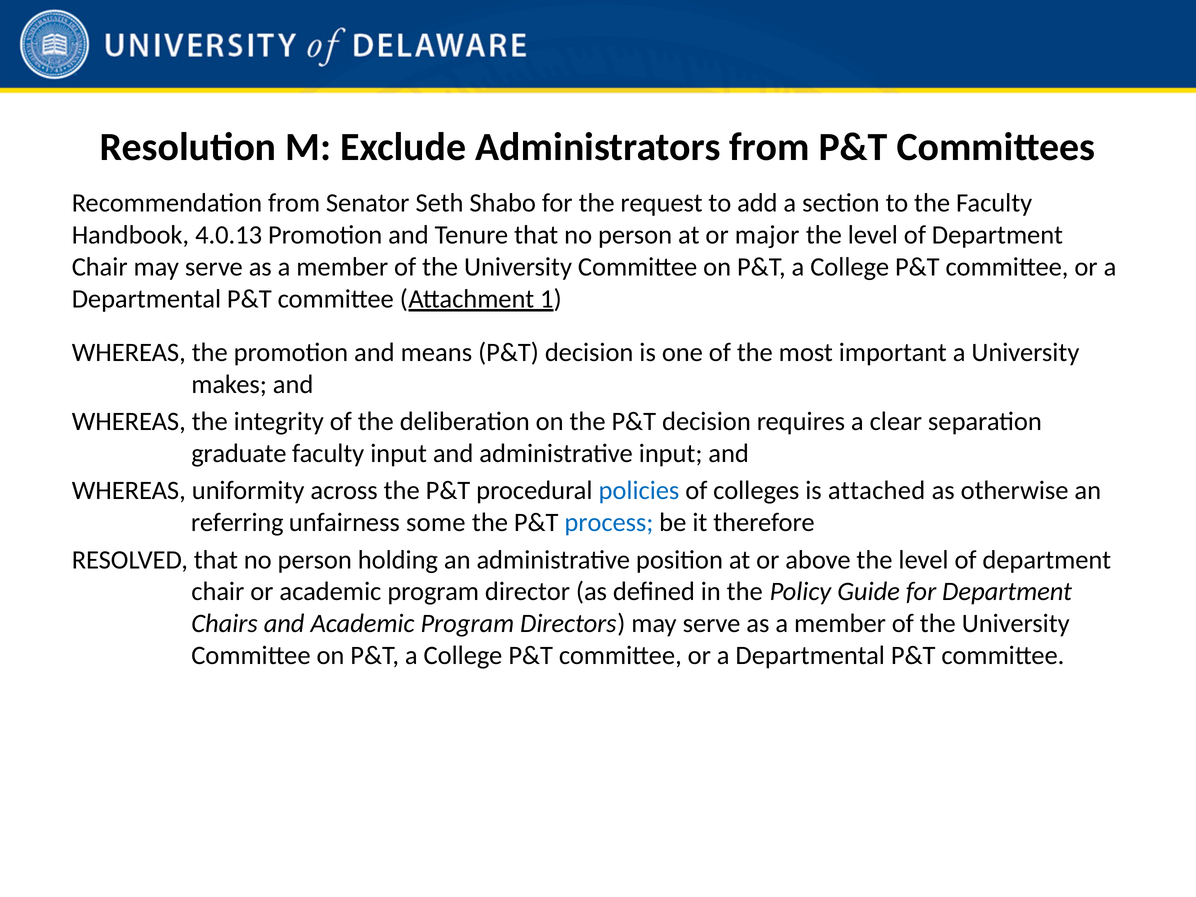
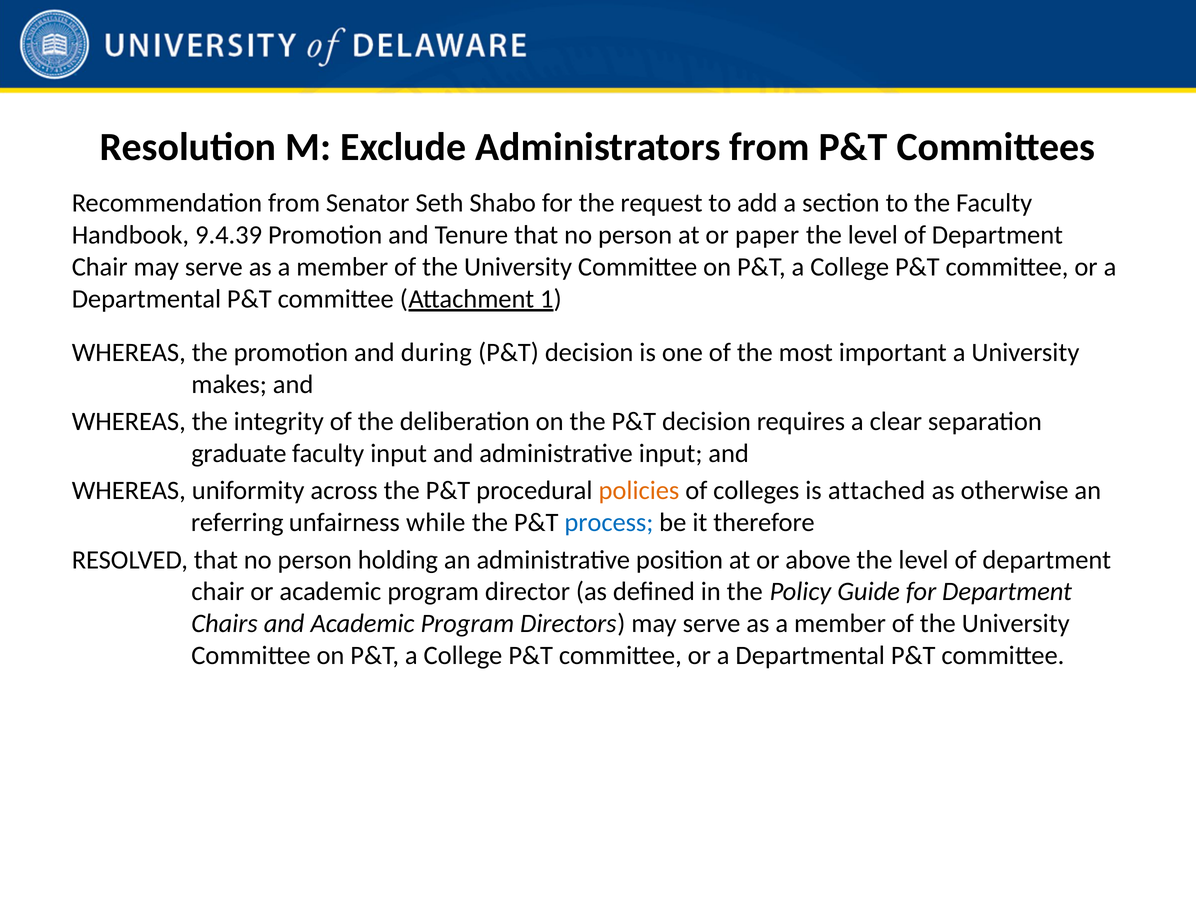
4.0.13: 4.0.13 -> 9.4.39
major: major -> paper
means: means -> during
policies colour: blue -> orange
some: some -> while
